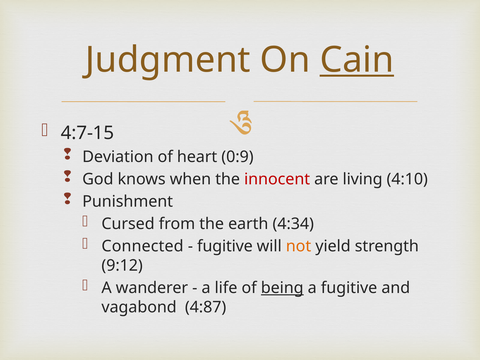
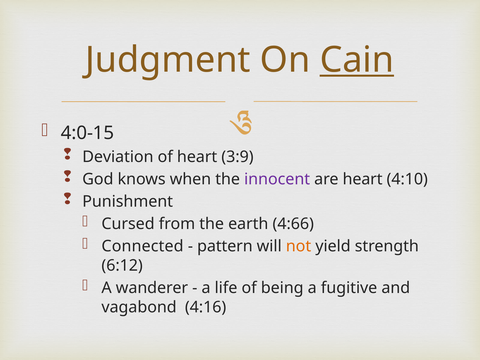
4:7-15: 4:7-15 -> 4:0-15
0:9: 0:9 -> 3:9
innocent colour: red -> purple
are living: living -> heart
4:34: 4:34 -> 4:66
fugitive at (225, 246): fugitive -> pattern
9:12: 9:12 -> 6:12
being underline: present -> none
4:87: 4:87 -> 4:16
